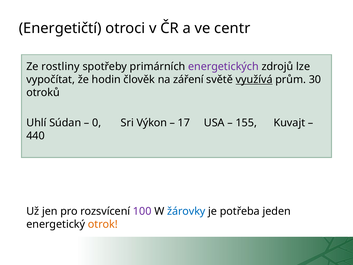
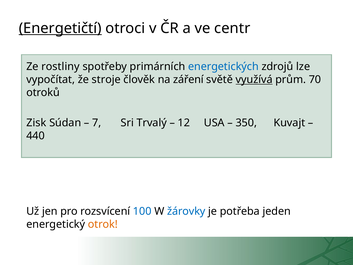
Energetičtí underline: none -> present
energetických colour: purple -> blue
hodin: hodin -> stroje
30: 30 -> 70
Uhlí: Uhlí -> Zisk
0: 0 -> 7
Výkon: Výkon -> Trvalý
17: 17 -> 12
155: 155 -> 350
100 colour: purple -> blue
